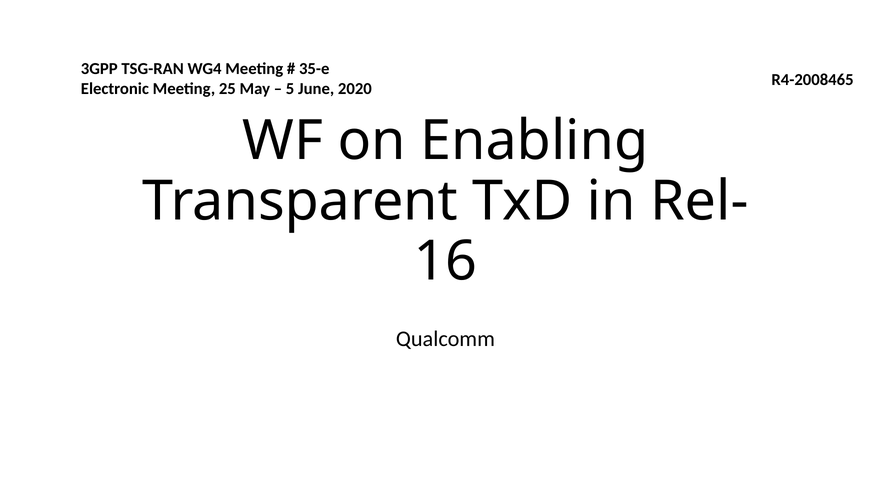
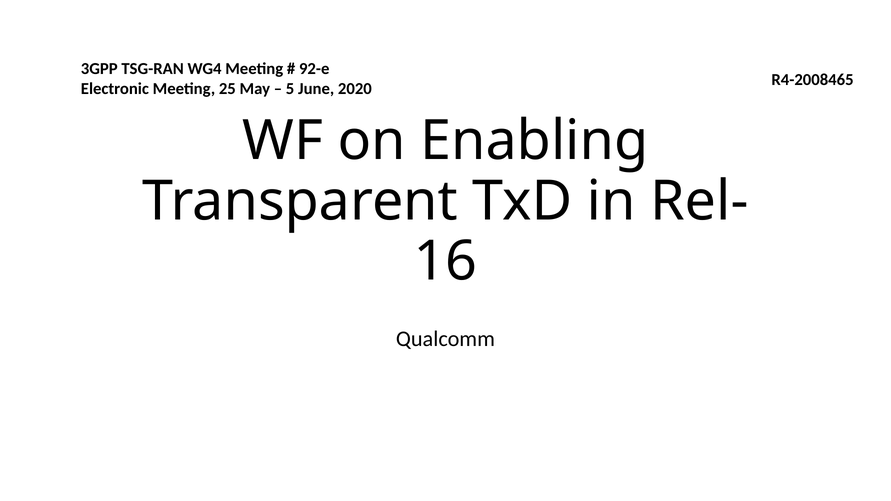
35-e: 35-e -> 92-e
